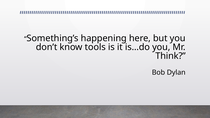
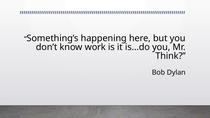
tools: tools -> work
